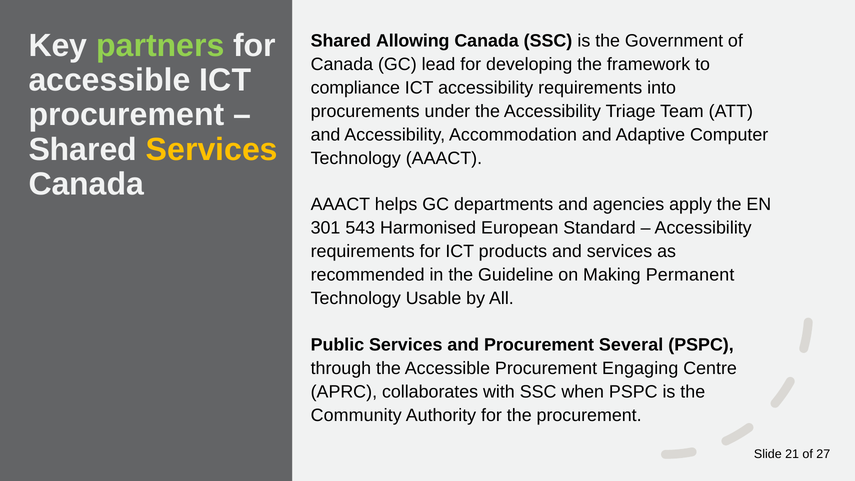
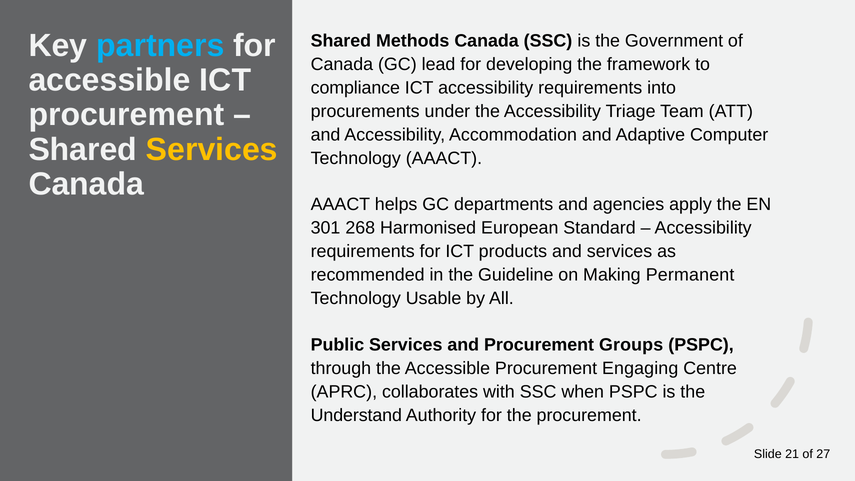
partners colour: light green -> light blue
Allowing: Allowing -> Methods
543: 543 -> 268
Several: Several -> Groups
Community: Community -> Understand
